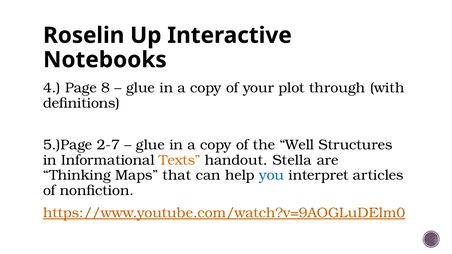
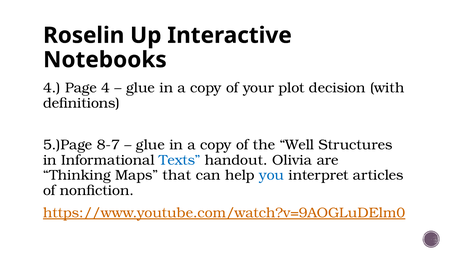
Page 8: 8 -> 4
through: through -> decision
2-7: 2-7 -> 8-7
Texts colour: orange -> blue
Stella: Stella -> Olivia
